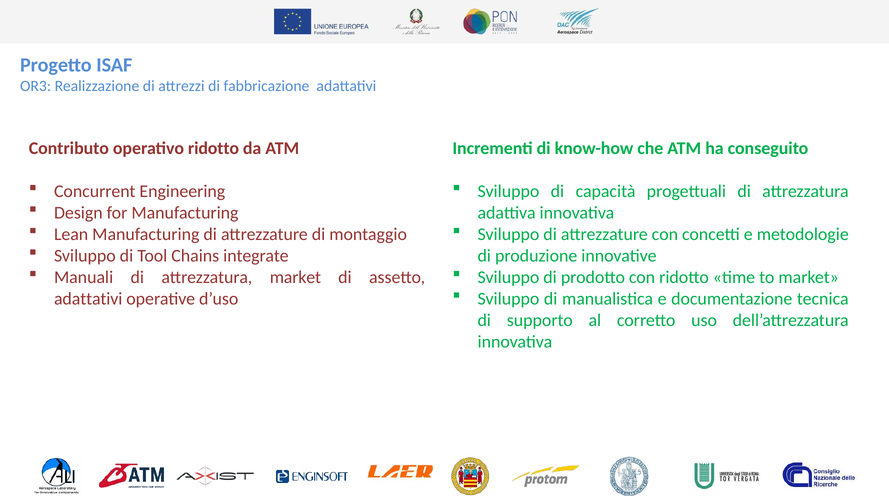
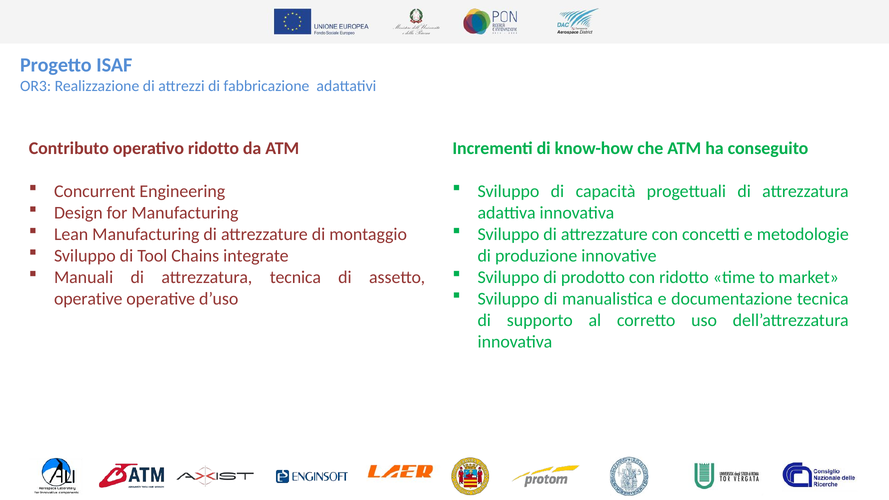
attrezzatura market: market -> tecnica
adattativi at (88, 299): adattativi -> operative
